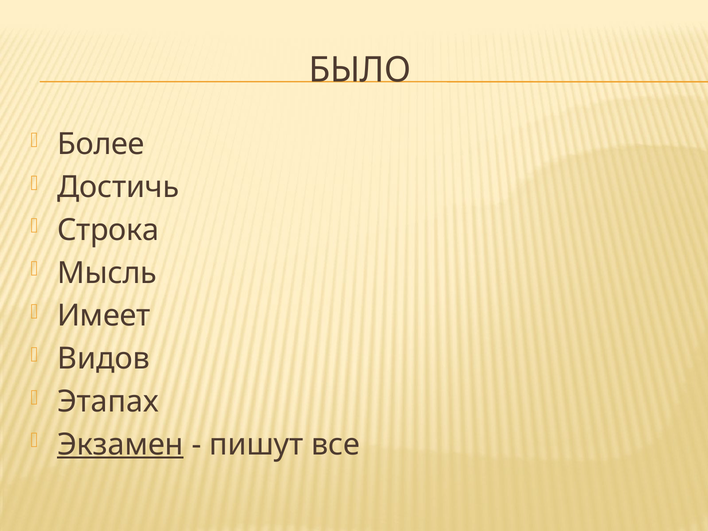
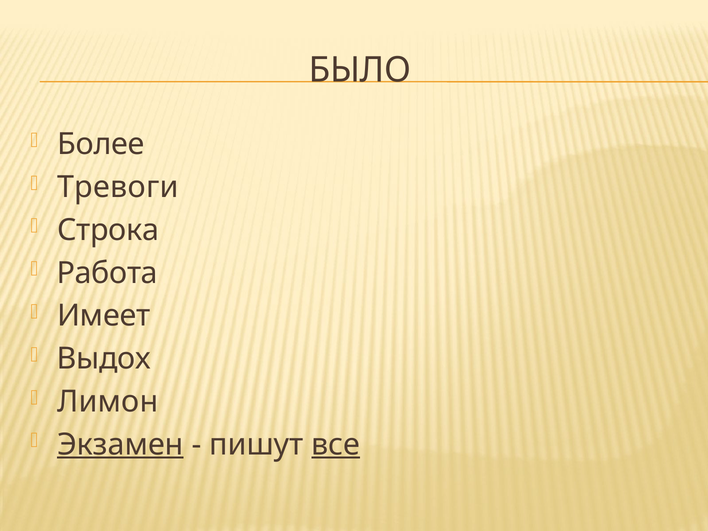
Достичь: Достичь -> Тревоги
Мысль: Мысль -> Работа
Видов: Видов -> Выдох
Этапах: Этапах -> Лимон
все underline: none -> present
